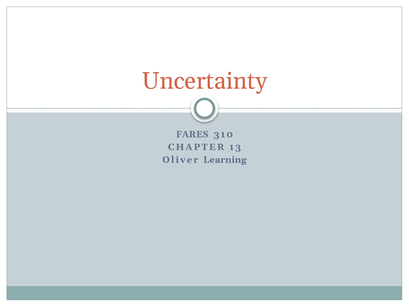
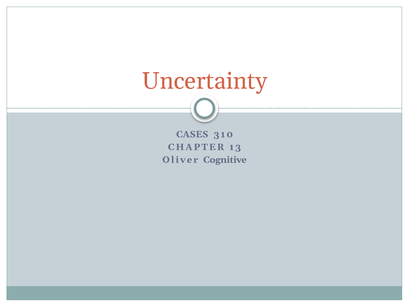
FARES: FARES -> CASES
Learning: Learning -> Cognitive
